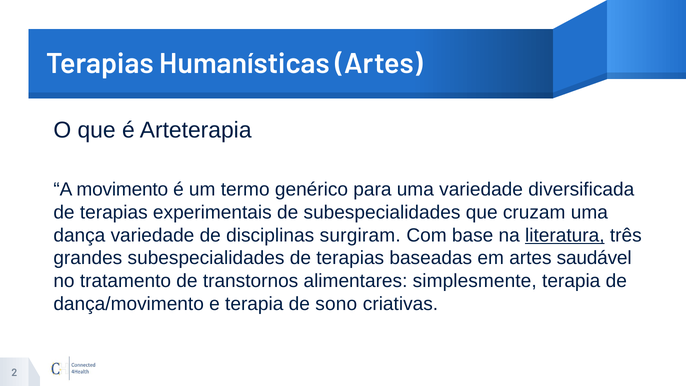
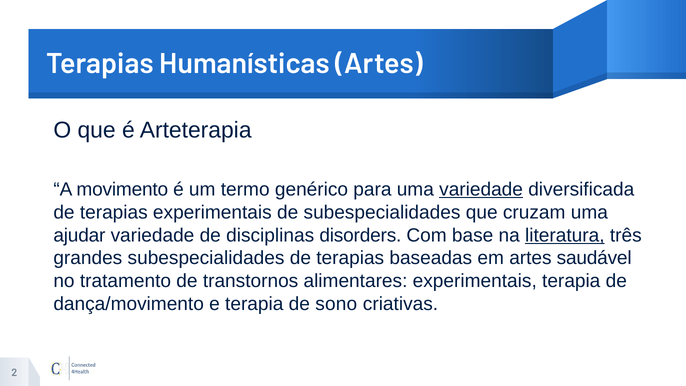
variedade at (481, 189) underline: none -> present
dança: dança -> ajudar
surgiram: surgiram -> disorders
alimentares simplesmente: simplesmente -> experimentais
